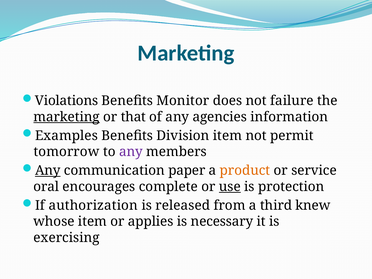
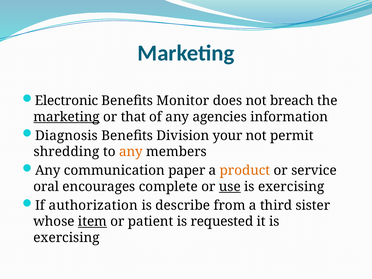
Violations: Violations -> Electronic
failure: failure -> breach
Examples: Examples -> Diagnosis
Division item: item -> your
tomorrow: tomorrow -> shredding
any at (131, 152) colour: purple -> orange
Any at (48, 171) underline: present -> none
protection at (291, 187): protection -> exercising
released: released -> describe
knew: knew -> sister
item at (92, 222) underline: none -> present
applies: applies -> patient
necessary: necessary -> requested
